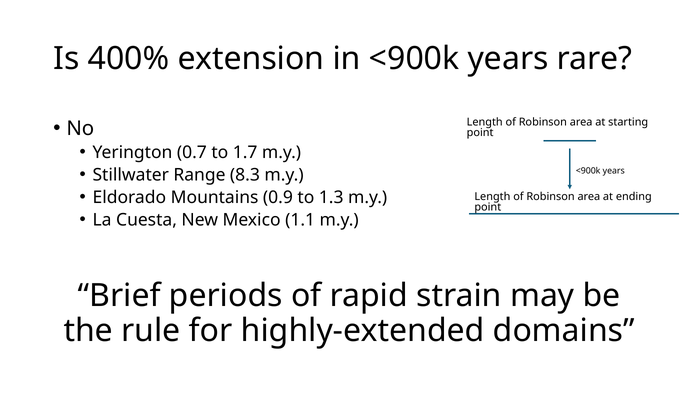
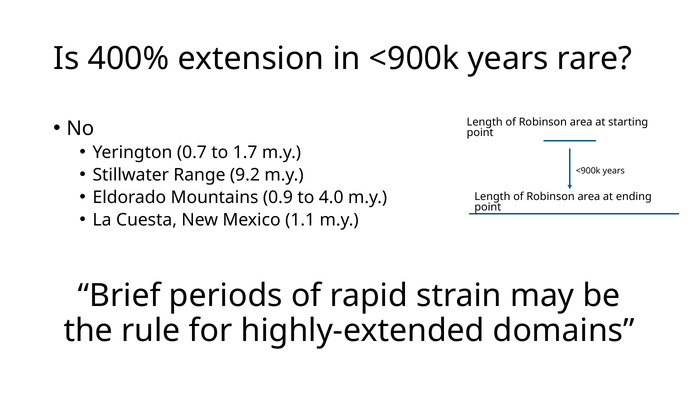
8.3: 8.3 -> 9.2
1.3: 1.3 -> 4.0
